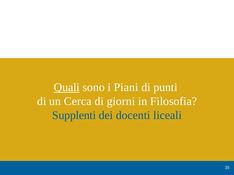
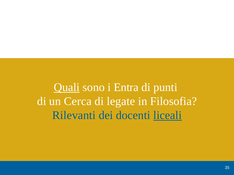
Piani: Piani -> Entra
giorni: giorni -> legate
Supplenti: Supplenti -> Rilevanti
liceali underline: none -> present
